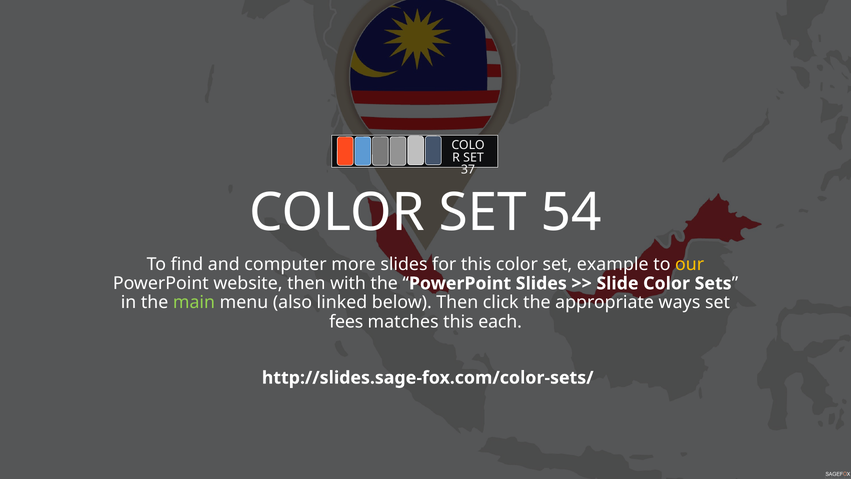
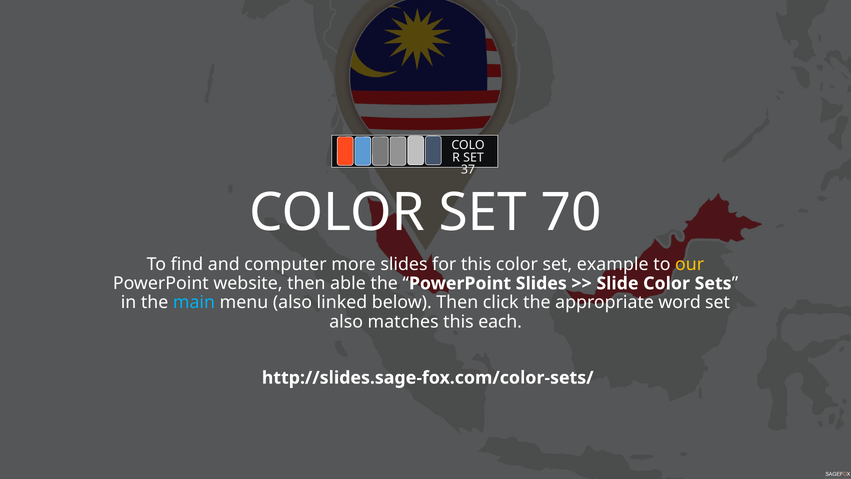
54: 54 -> 70
with: with -> able
main colour: light green -> light blue
ways: ways -> word
fees at (346, 322): fees -> also
